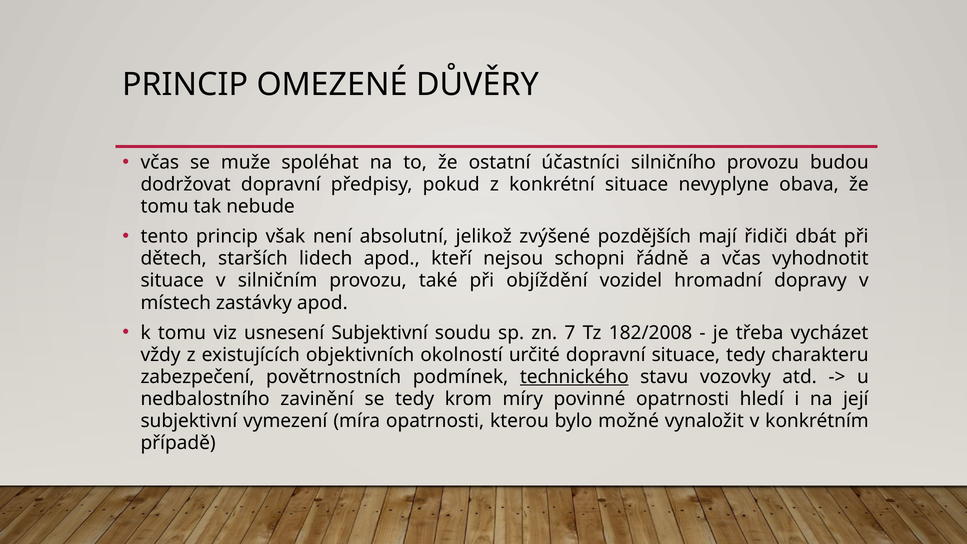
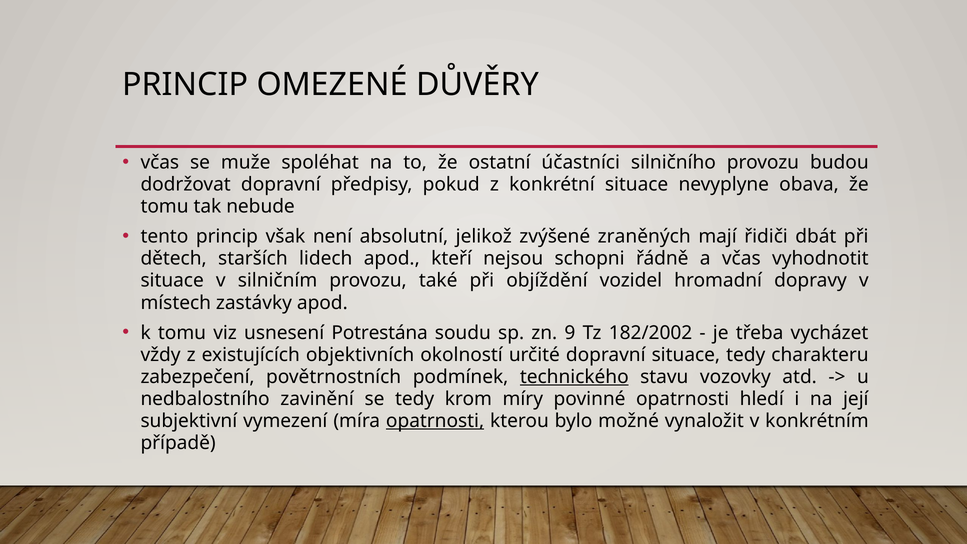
pozdějších: pozdějších -> zraněných
usnesení Subjektivní: Subjektivní -> Potrestána
7: 7 -> 9
182/2008: 182/2008 -> 182/2002
opatrnosti at (435, 421) underline: none -> present
